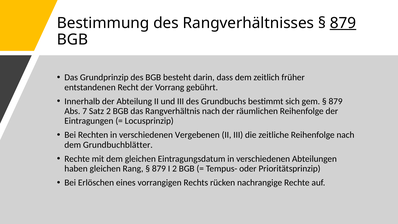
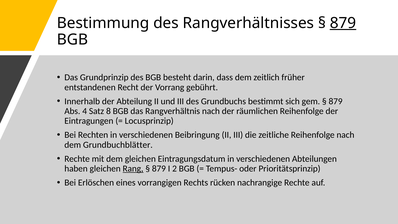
7: 7 -> 4
Satz 2: 2 -> 8
Vergebenen: Vergebenen -> Beibringung
Rang underline: none -> present
